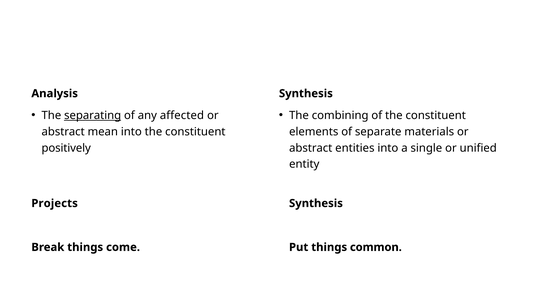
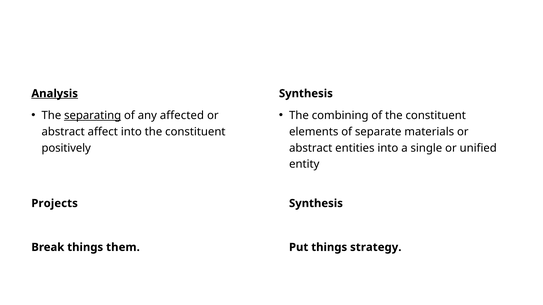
Analysis underline: none -> present
mean: mean -> affect
come: come -> them
common: common -> strategy
